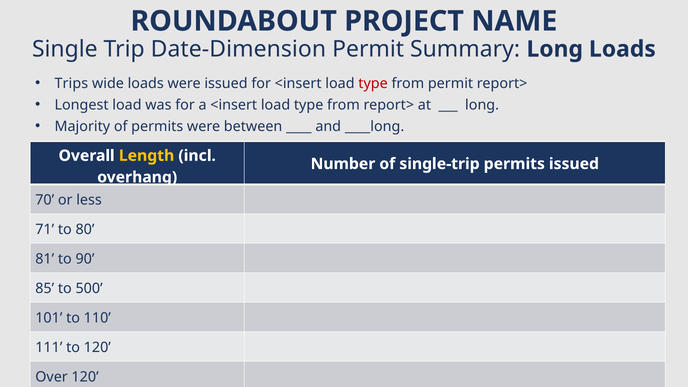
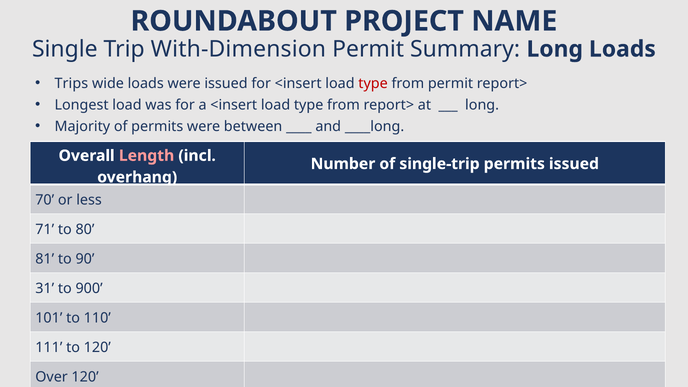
Date-Dimension: Date-Dimension -> With-Dimension
Length colour: yellow -> pink
85: 85 -> 31
500: 500 -> 900
